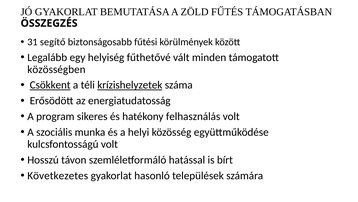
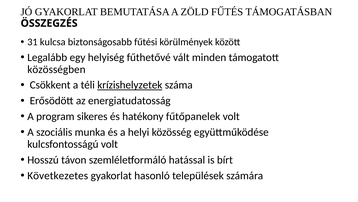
segítő: segítő -> kulcsa
Csökkent underline: present -> none
felhasználás: felhasználás -> fűtőpanelek
